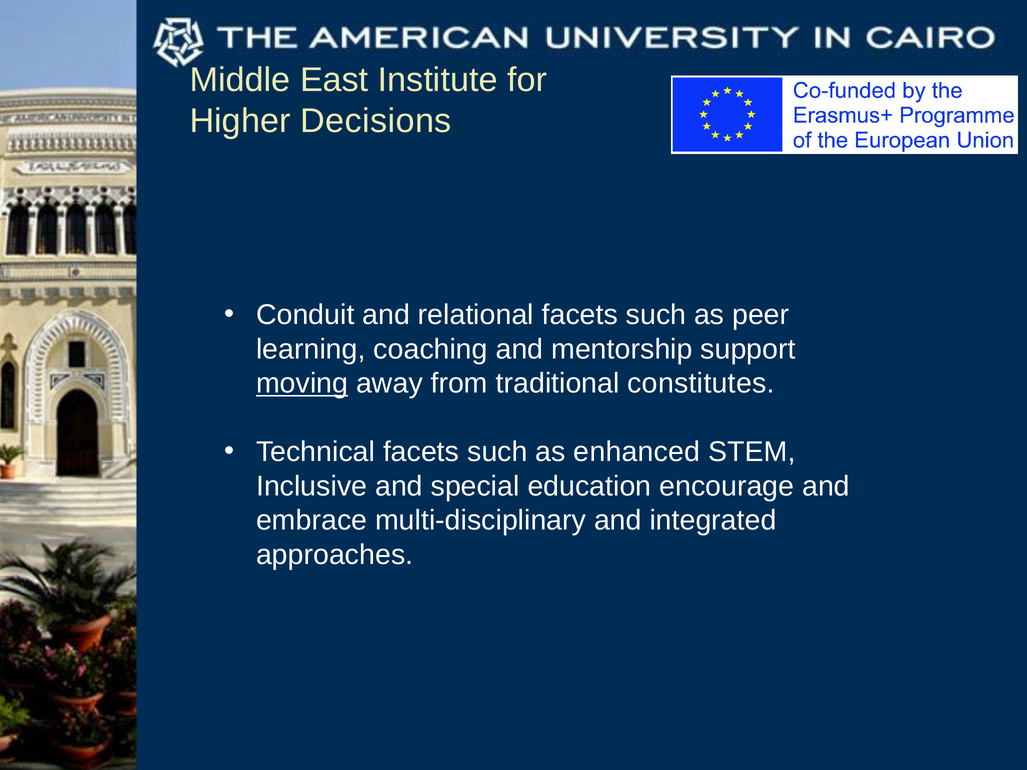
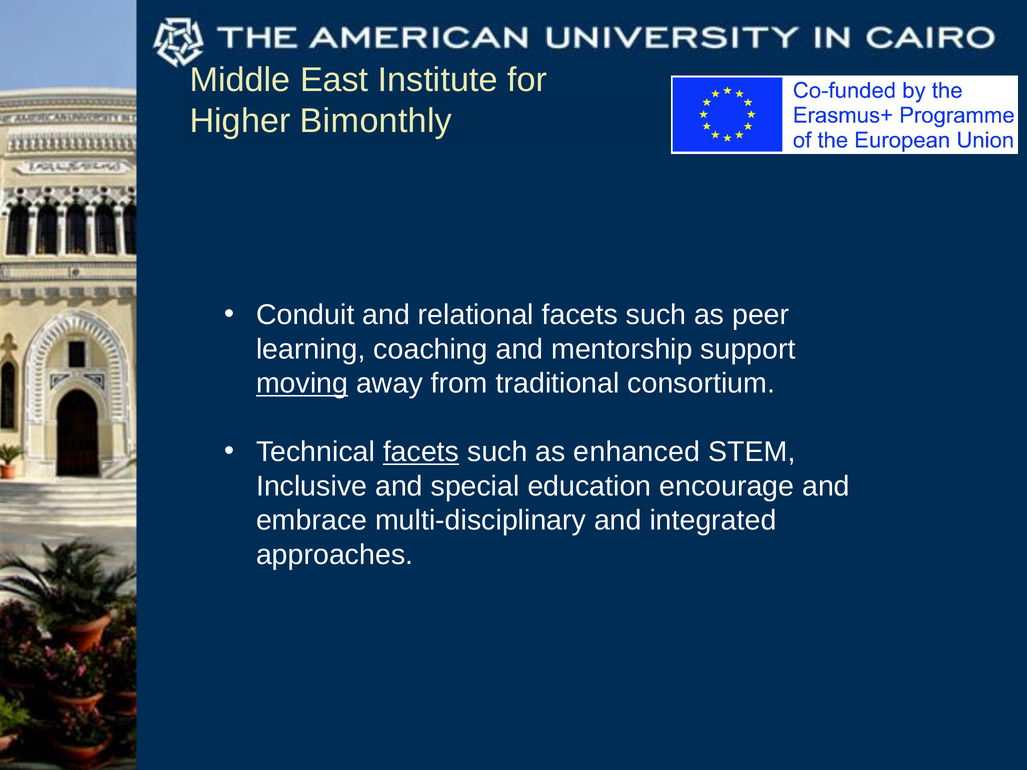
Decisions: Decisions -> Bimonthly
constitutes: constitutes -> consortium
facets at (421, 452) underline: none -> present
